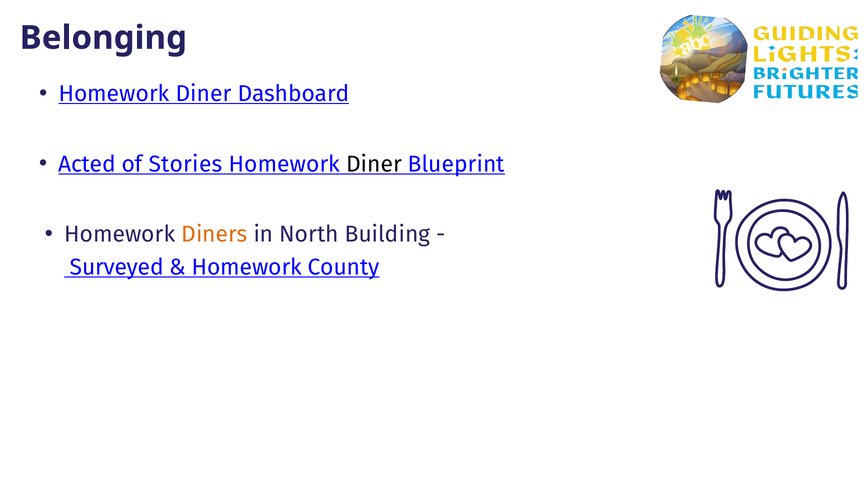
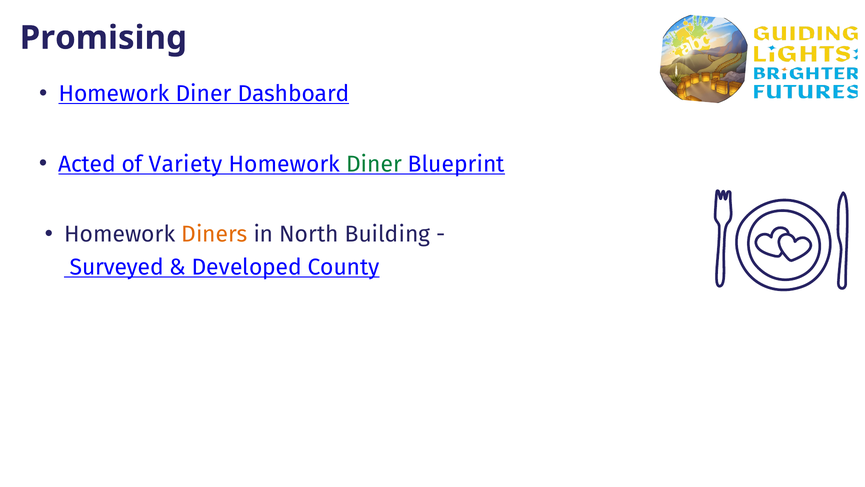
Belonging: Belonging -> Promising
Stories: Stories -> Variety
Diner at (374, 164) colour: black -> green
Homework at (247, 267): Homework -> Developed
